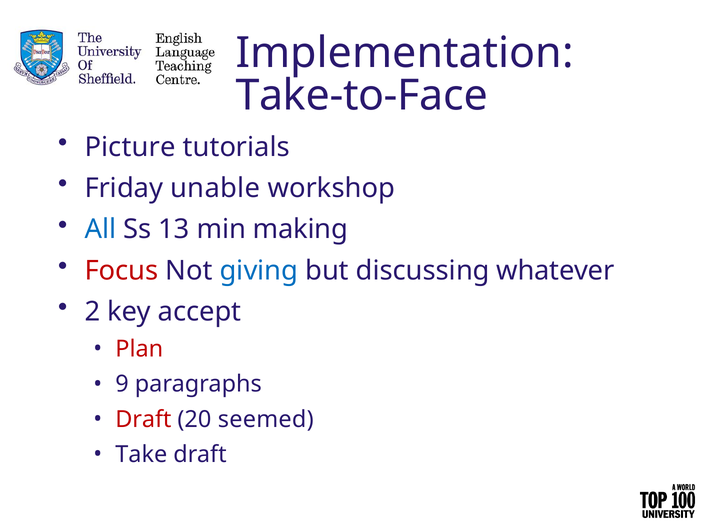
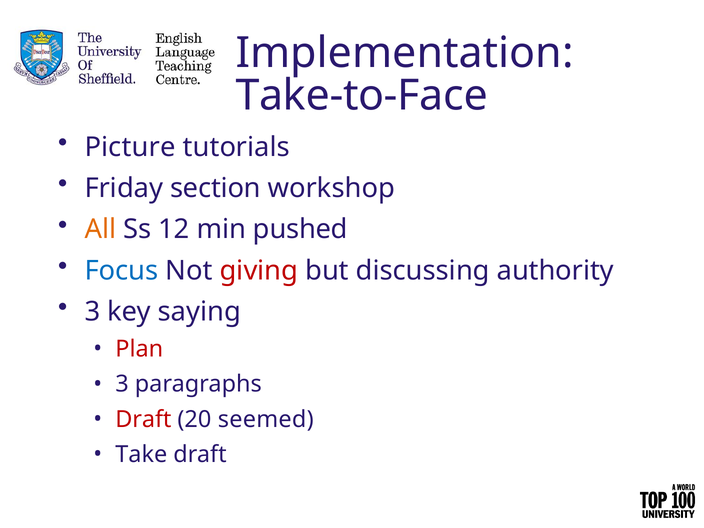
unable: unable -> section
All colour: blue -> orange
13: 13 -> 12
making: making -> pushed
Focus colour: red -> blue
giving colour: blue -> red
whatever: whatever -> authority
2 at (92, 312): 2 -> 3
accept: accept -> saying
9 at (122, 384): 9 -> 3
